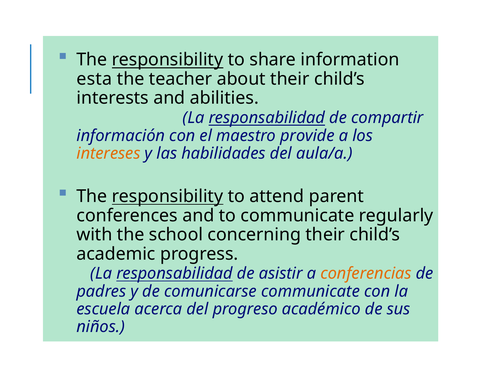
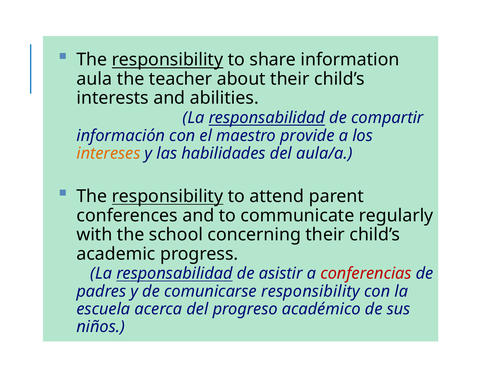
esta: esta -> aula
conferencias colour: orange -> red
comunicarse communicate: communicate -> responsibility
